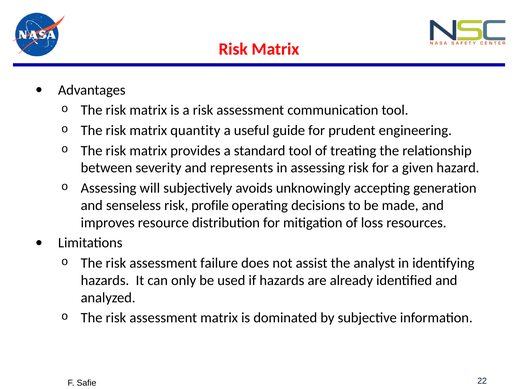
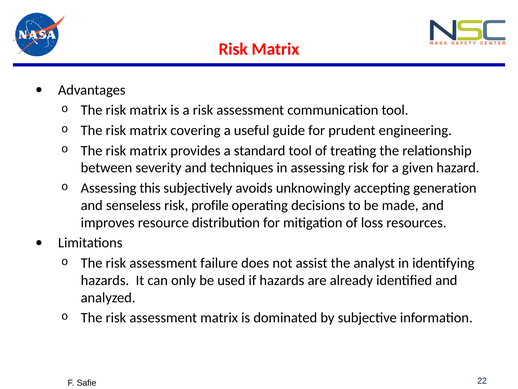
quantity: quantity -> covering
represents: represents -> techniques
will: will -> this
